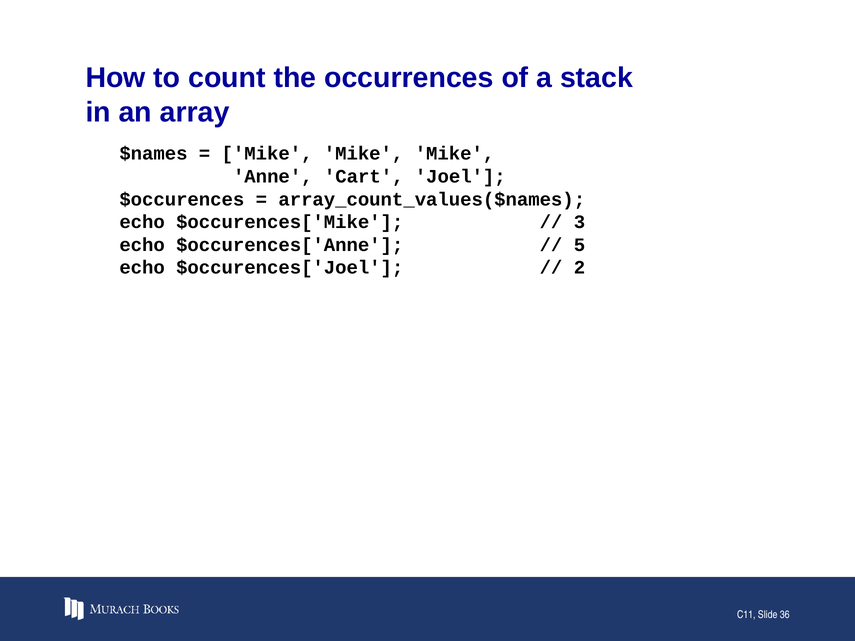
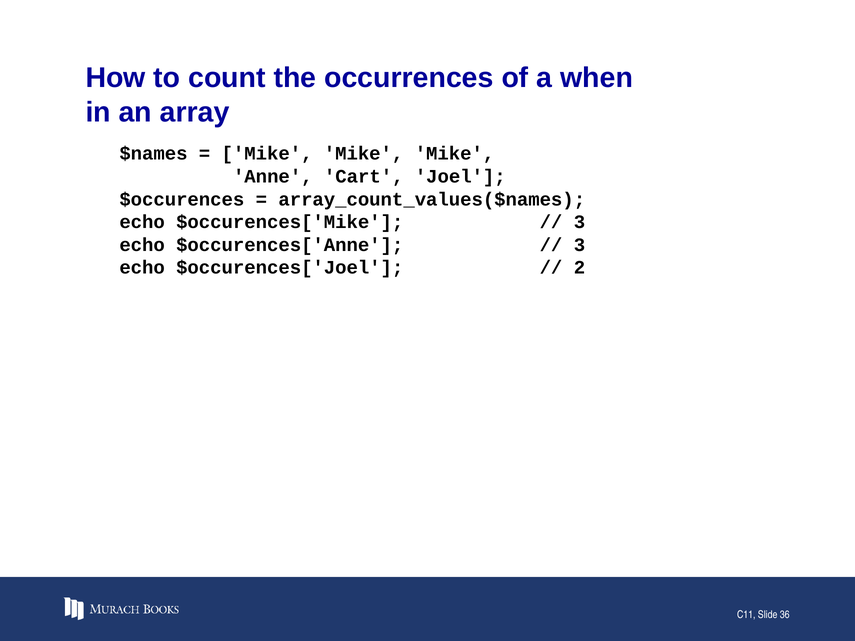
stack: stack -> when
5 at (579, 245): 5 -> 3
